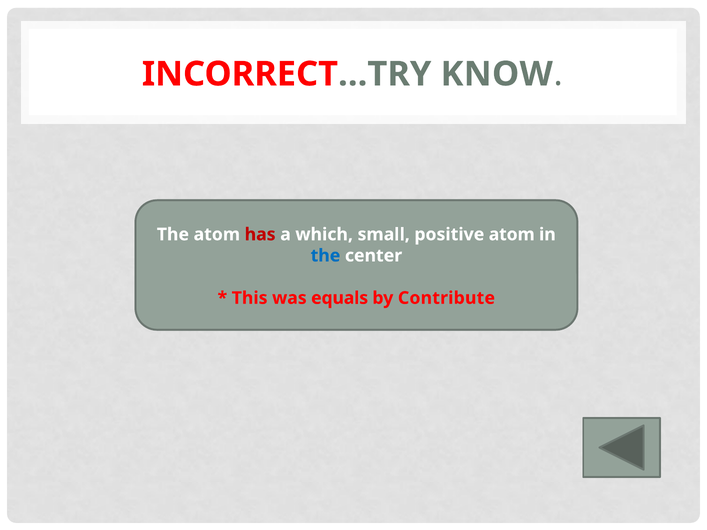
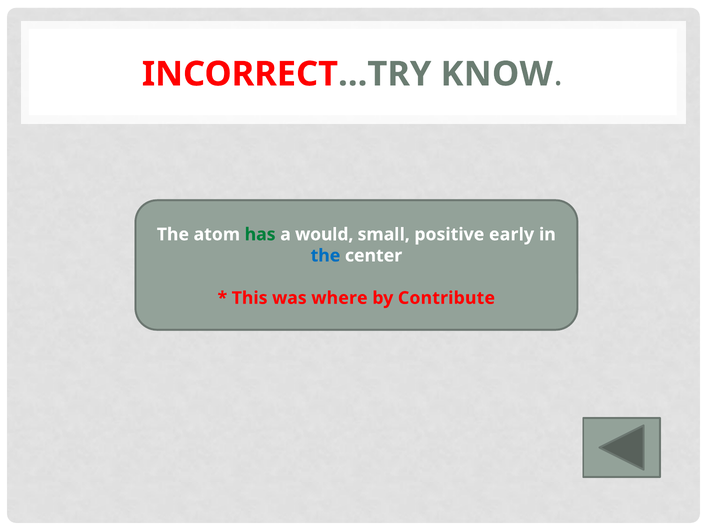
has colour: red -> green
which: which -> would
positive atom: atom -> early
equals: equals -> where
